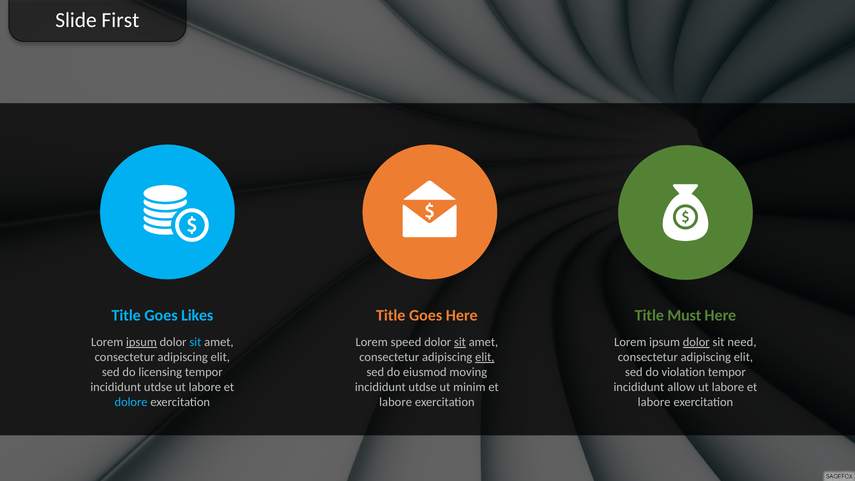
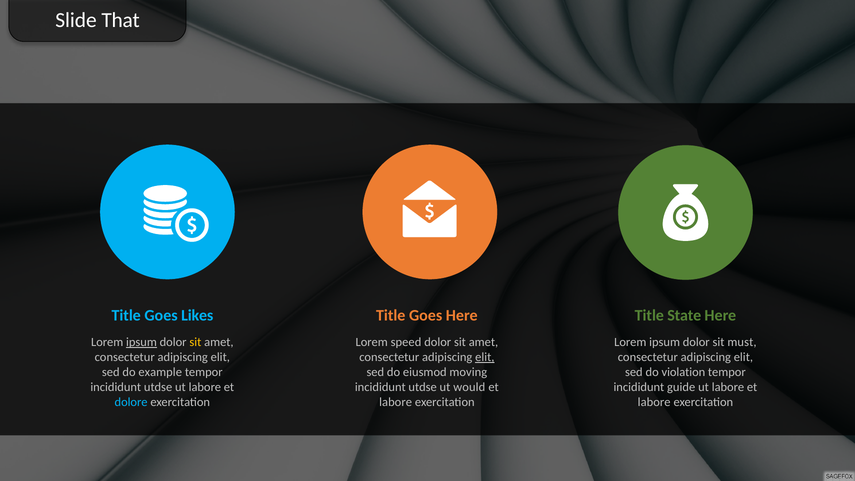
First: First -> That
Must: Must -> State
sit at (195, 342) colour: light blue -> yellow
sit at (460, 342) underline: present -> none
dolor at (696, 342) underline: present -> none
need: need -> must
licensing: licensing -> example
minim: minim -> would
allow: allow -> guide
